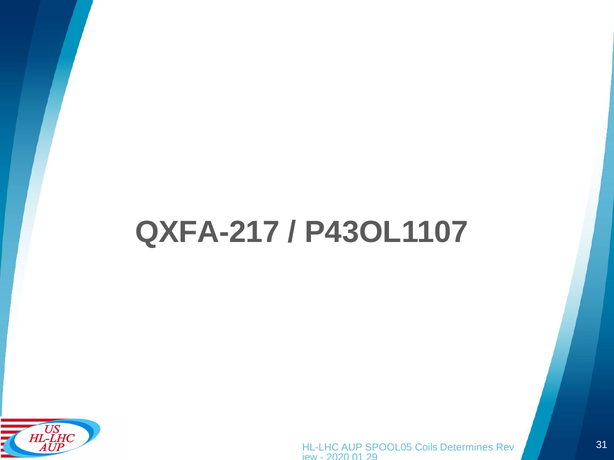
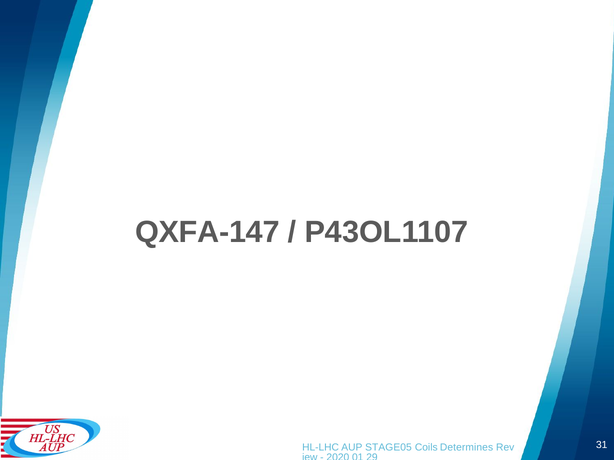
QXFA-217: QXFA-217 -> QXFA-147
SPOOL05: SPOOL05 -> STAGE05
